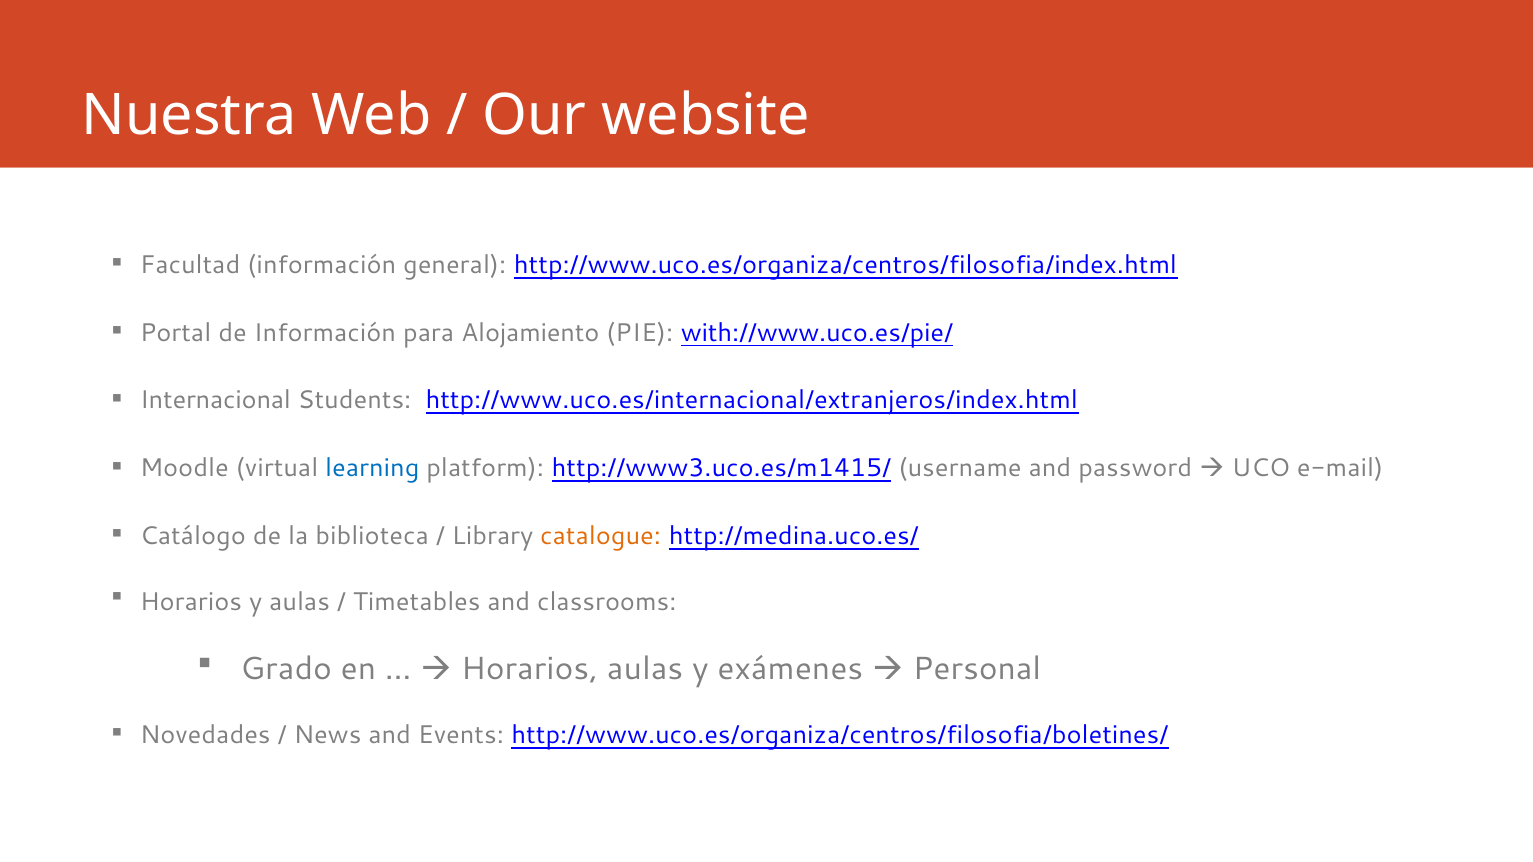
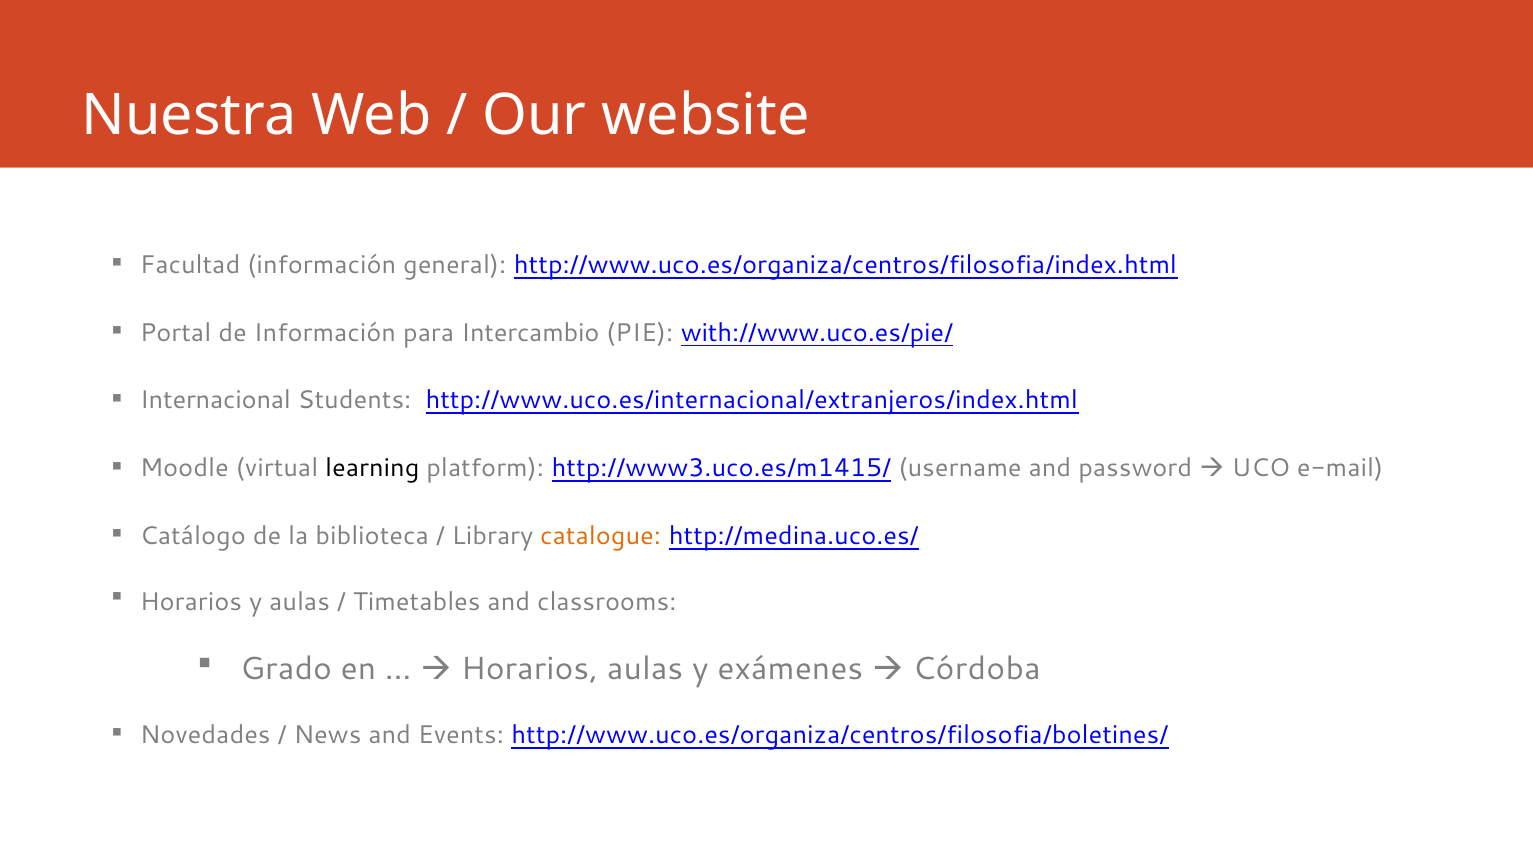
Alojamiento: Alojamiento -> Intercambio
learning colour: blue -> black
Personal: Personal -> Córdoba
